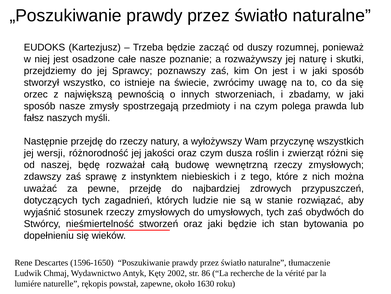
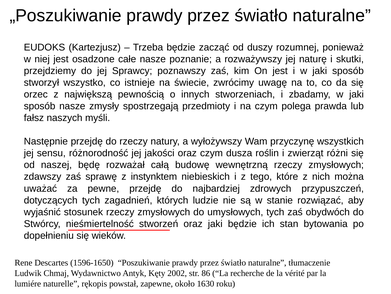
wersji: wersji -> sensu
